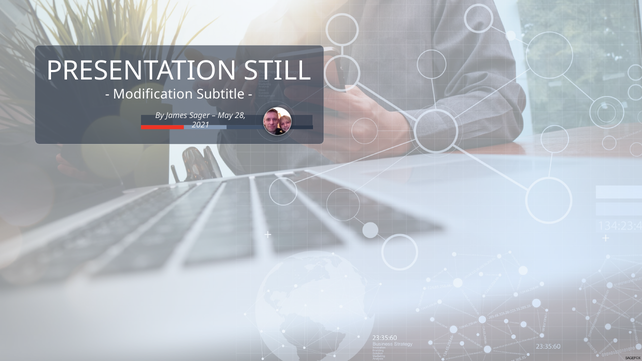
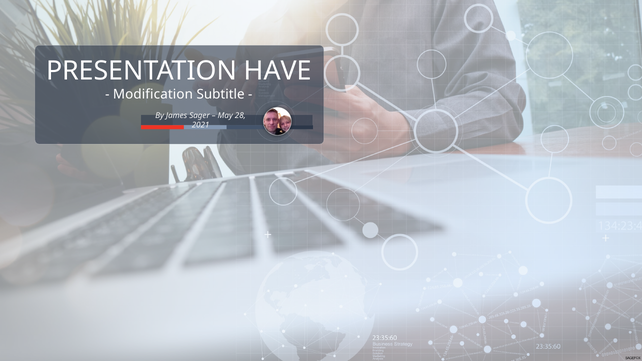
STILL: STILL -> HAVE
